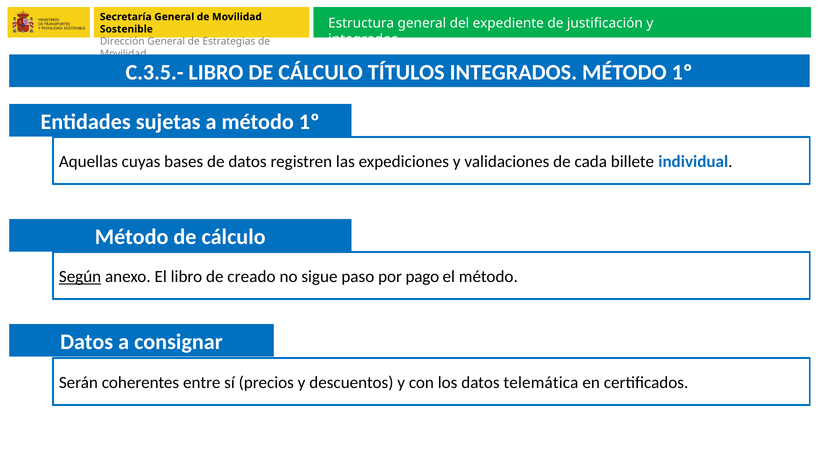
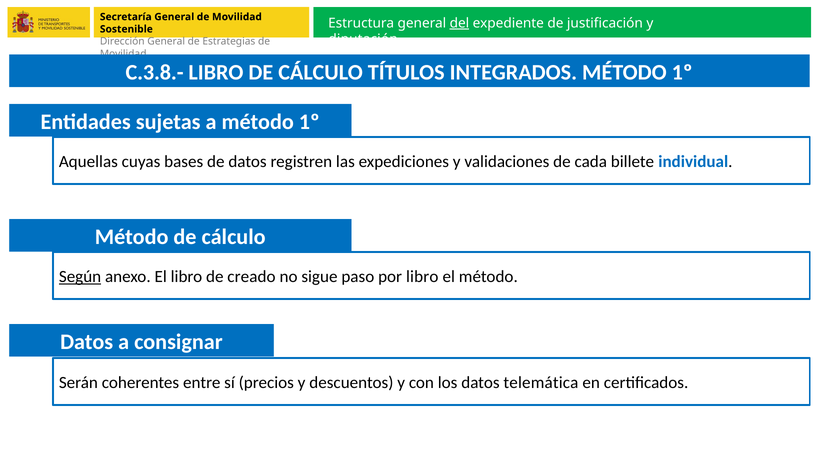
del underline: none -> present
integrados at (363, 40): integrados -> diputación
C.3.5.-: C.3.5.- -> C.3.8.-
por pago: pago -> libro
